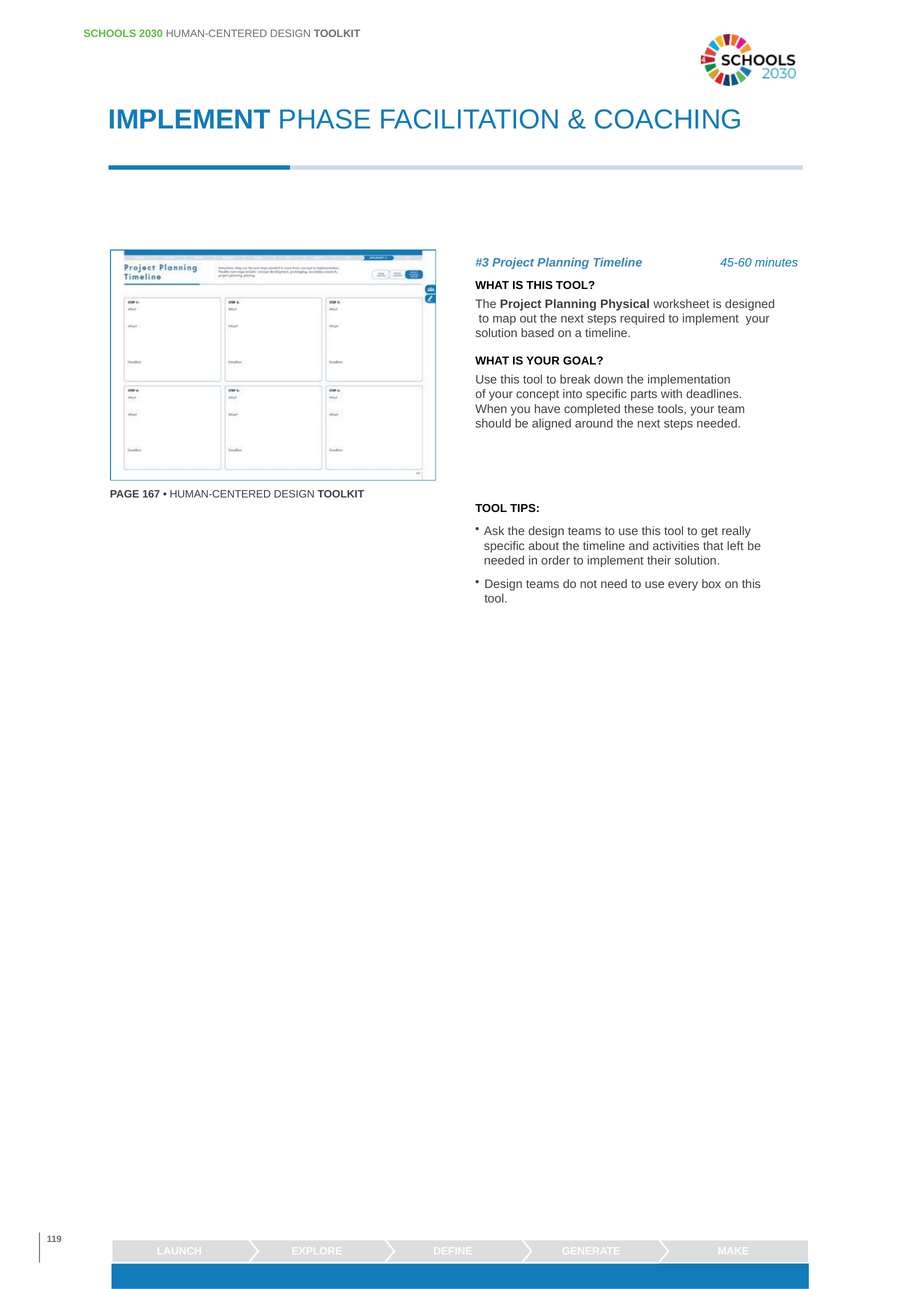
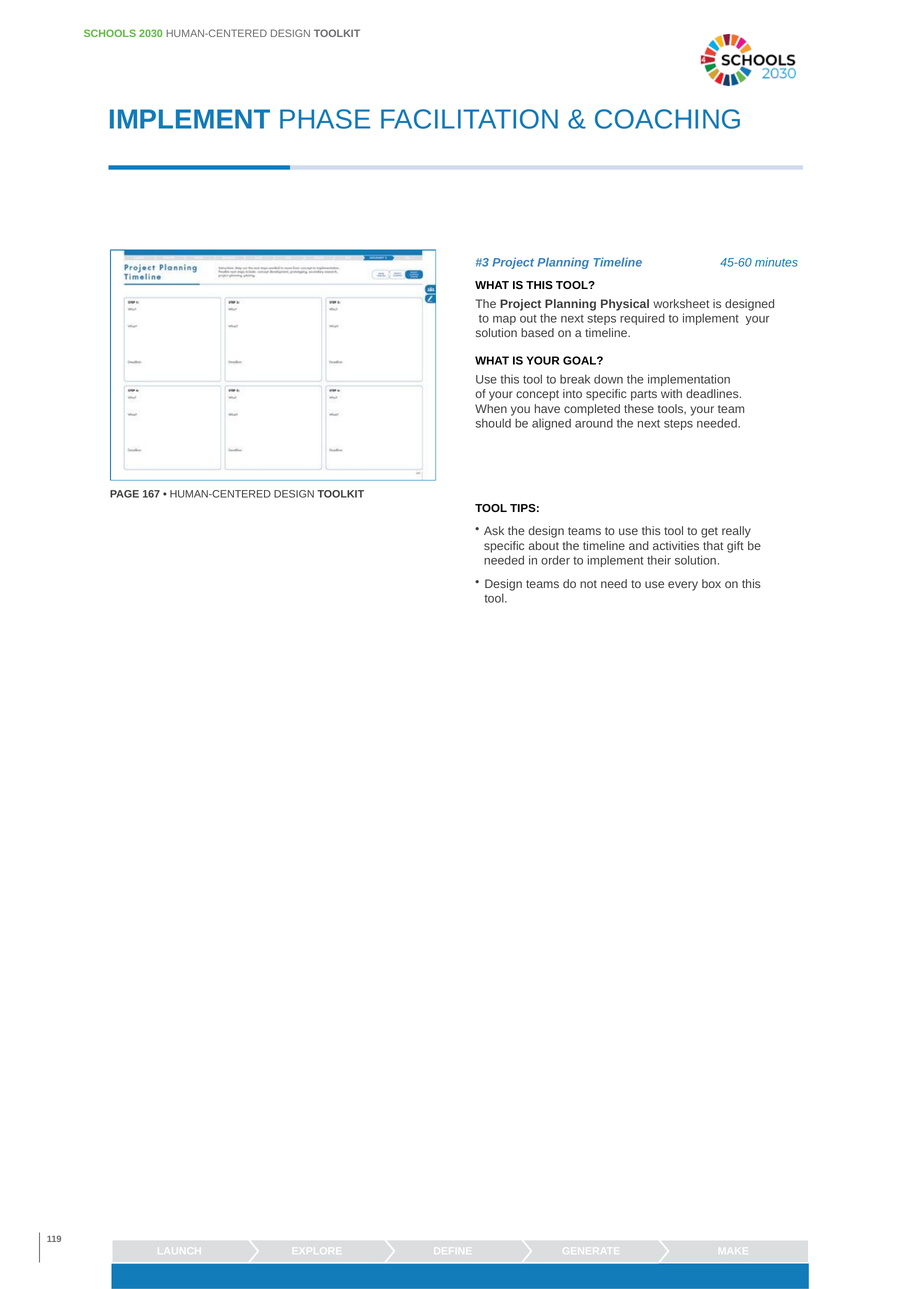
left: left -> gift
